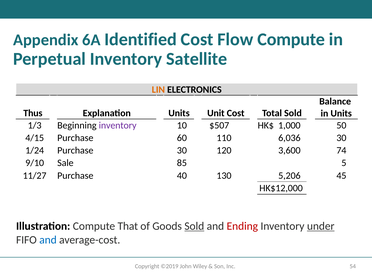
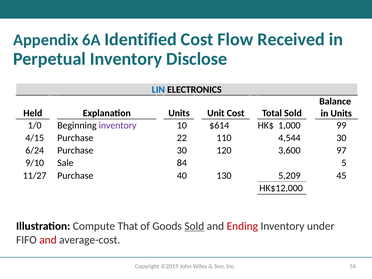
Flow Compute: Compute -> Received
Satellite: Satellite -> Disclose
LIN colour: orange -> blue
Thus: Thus -> Held
1/3: 1/3 -> 1/0
$507: $507 -> $614
50: 50 -> 99
60: 60 -> 22
6,036: 6,036 -> 4,544
1/24: 1/24 -> 6/24
74: 74 -> 97
85: 85 -> 84
5,206: 5,206 -> 5,209
under underline: present -> none
and at (48, 240) colour: blue -> red
